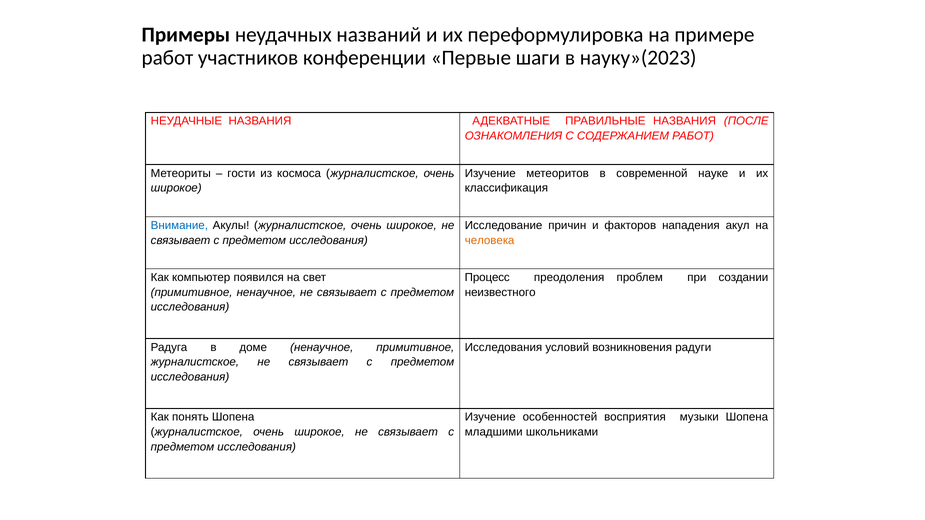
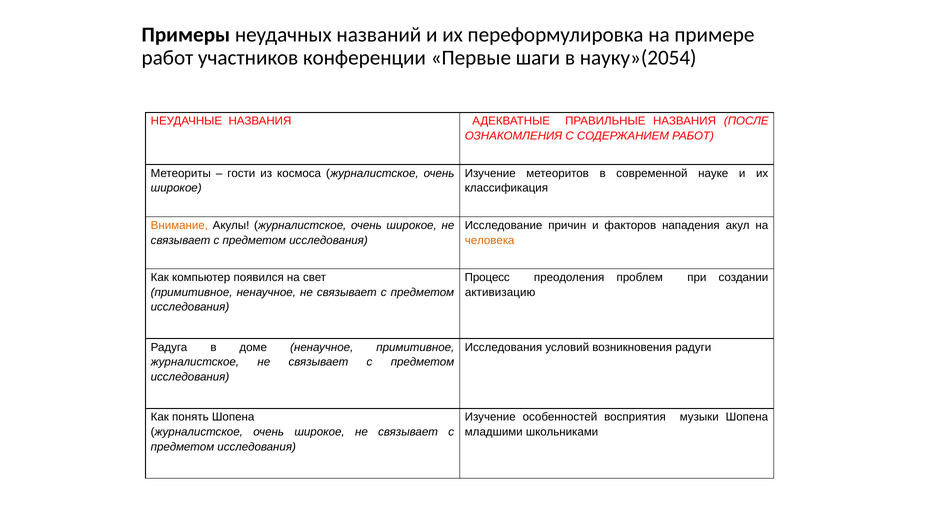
науку»(2023: науку»(2023 -> науку»(2054
Внимание colour: blue -> orange
неизвестного: неизвестного -> активизацию
